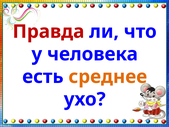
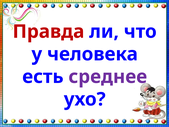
среднее colour: orange -> purple
